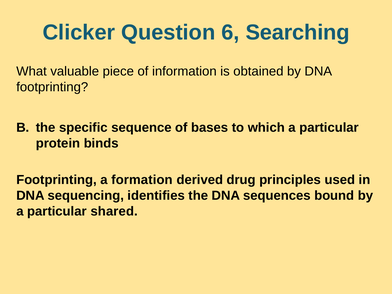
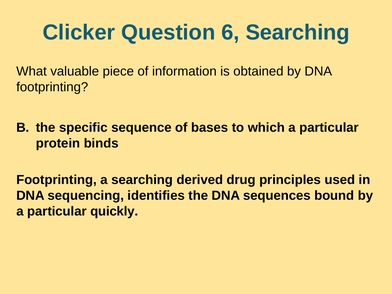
a formation: formation -> searching
shared: shared -> quickly
